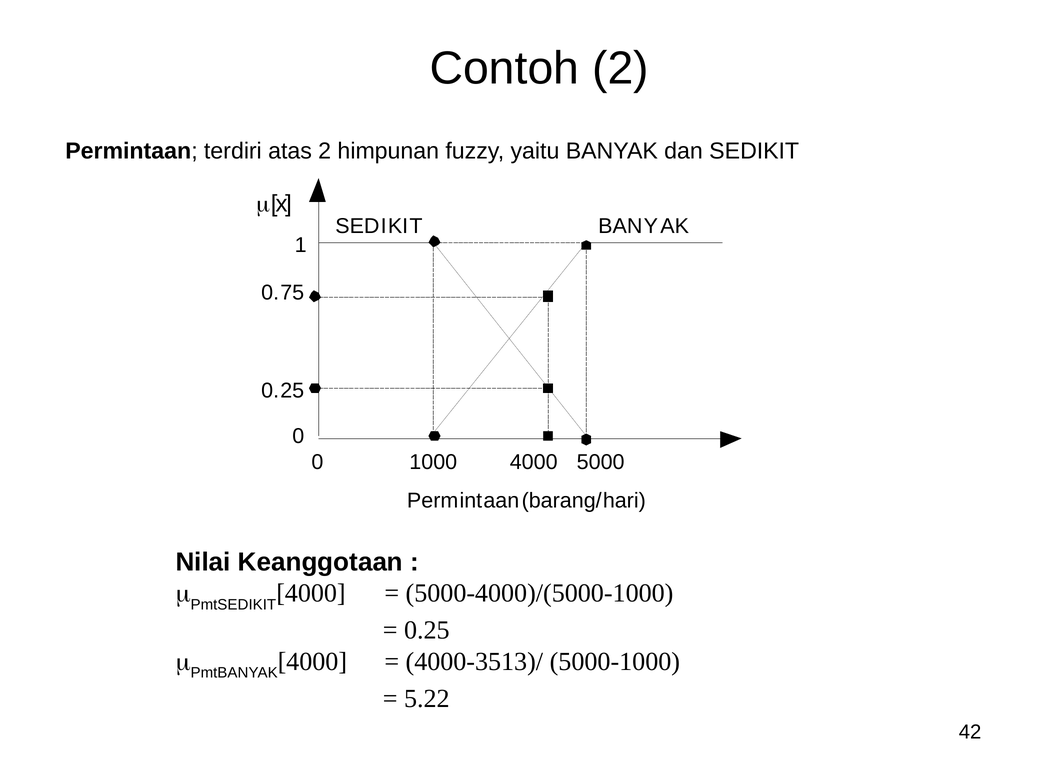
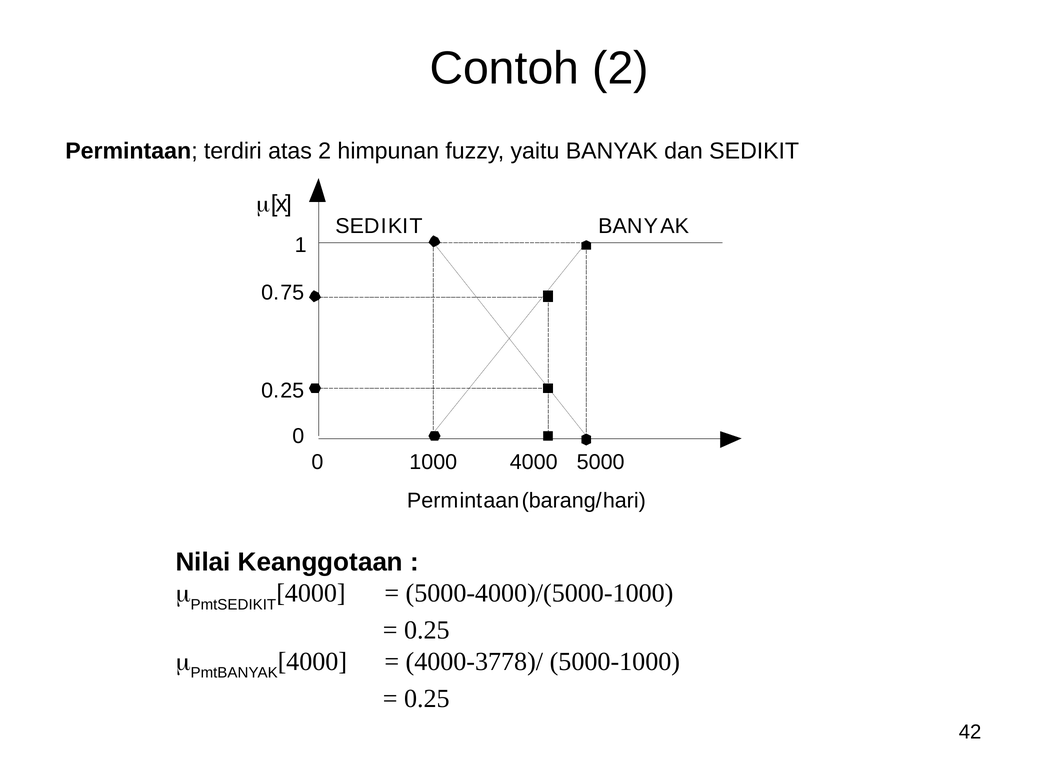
4000-3513)/: 4000-3513)/ -> 4000-3778)/
5.22 at (427, 698): 5.22 -> 0.25
